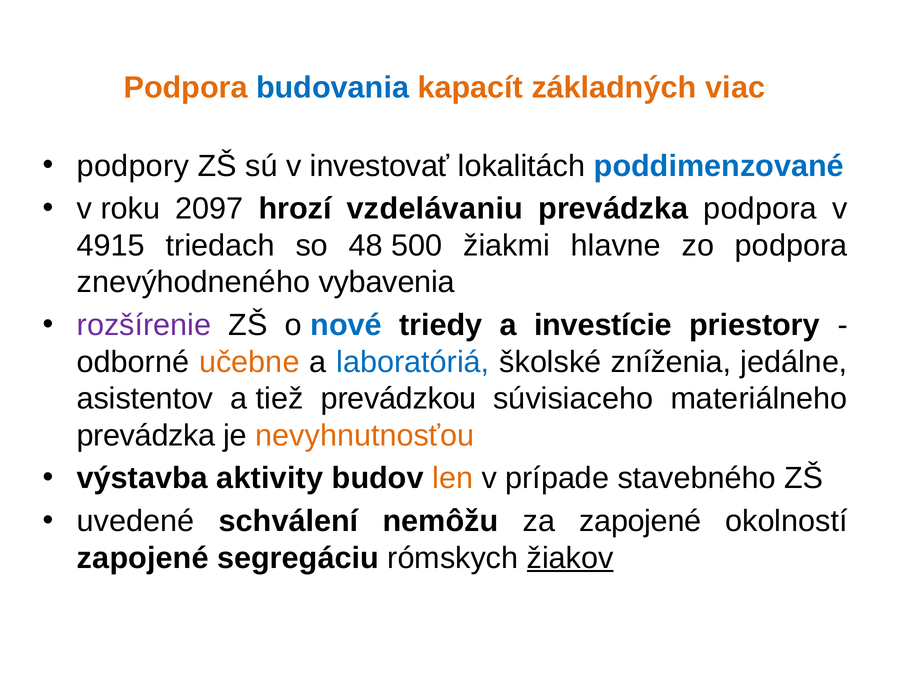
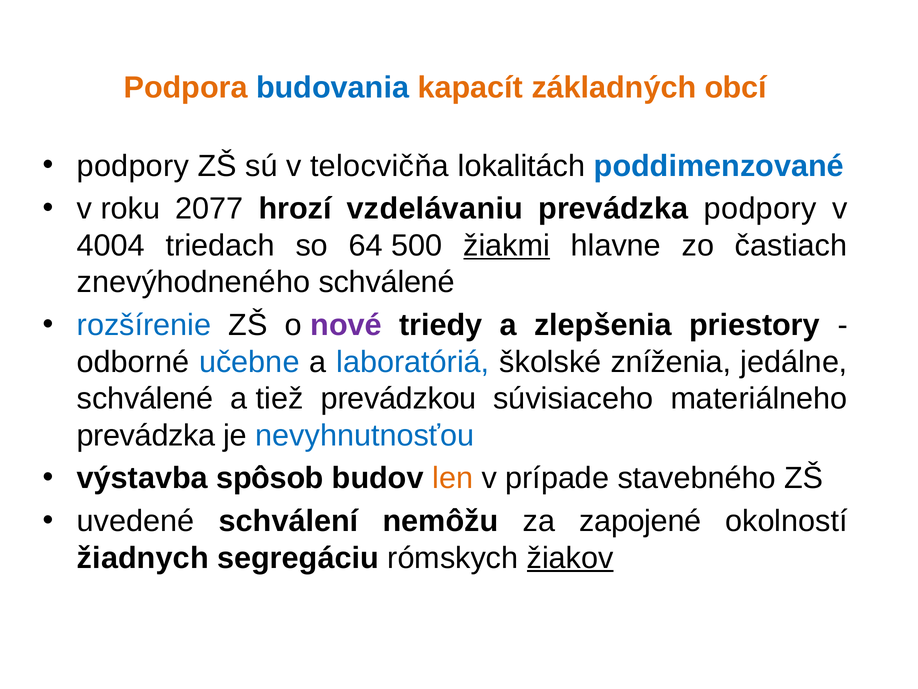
viac: viac -> obcí
investovať: investovať -> telocvičňa
2097: 2097 -> 2077
prevádzka podpora: podpora -> podpory
4915: 4915 -> 4004
48: 48 -> 64
žiakmi underline: none -> present
zo podpora: podpora -> častiach
znevýhodneného vybavenia: vybavenia -> schválené
rozšírenie colour: purple -> blue
nové colour: blue -> purple
investície: investície -> zlepšenia
učebne colour: orange -> blue
asistentov at (145, 398): asistentov -> schválené
nevyhnutnosťou colour: orange -> blue
aktivity: aktivity -> spôsob
zapojené at (143, 558): zapojené -> žiadnych
